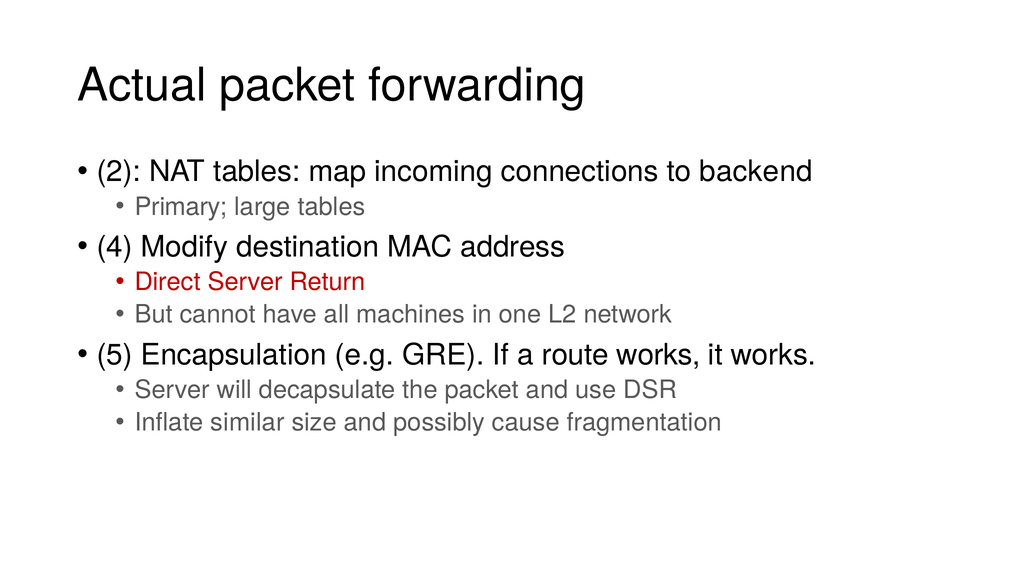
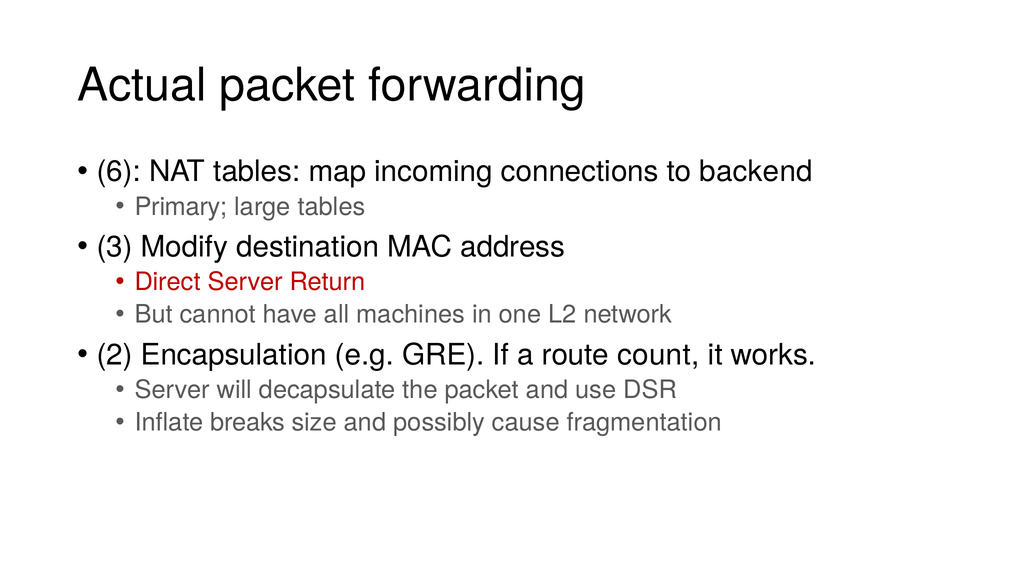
2: 2 -> 6
4: 4 -> 3
5: 5 -> 2
route works: works -> count
similar: similar -> breaks
